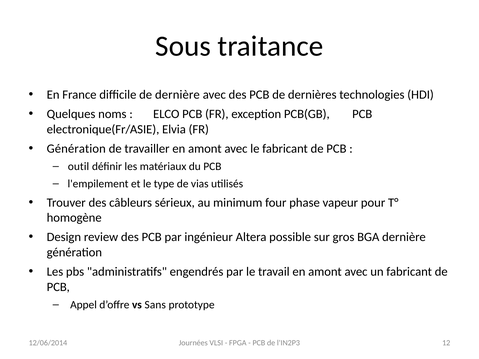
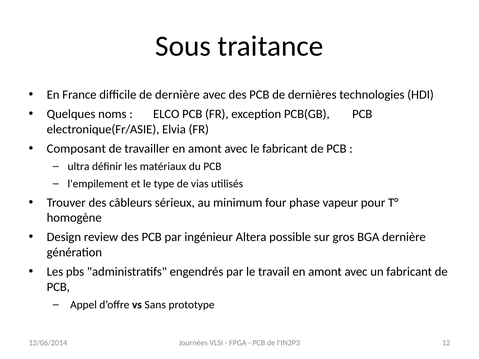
Génération at (76, 149): Génération -> Composant
outil: outil -> ultra
